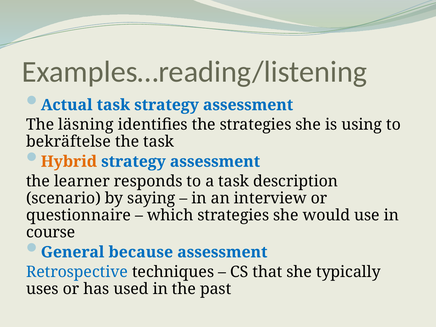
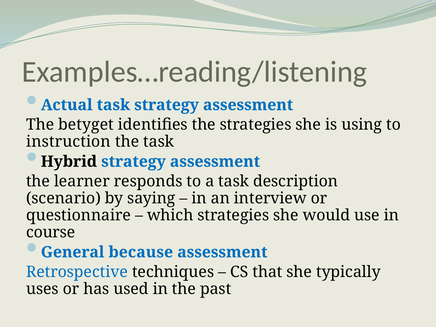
läsning: läsning -> betyget
bekräftelse: bekräftelse -> instruction
Hybrid colour: orange -> black
